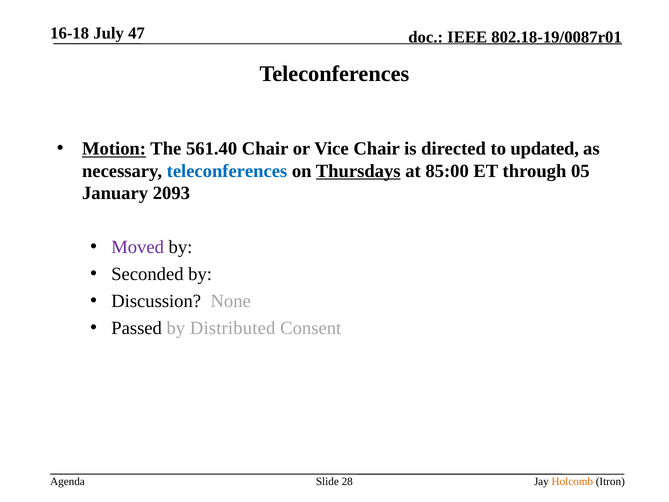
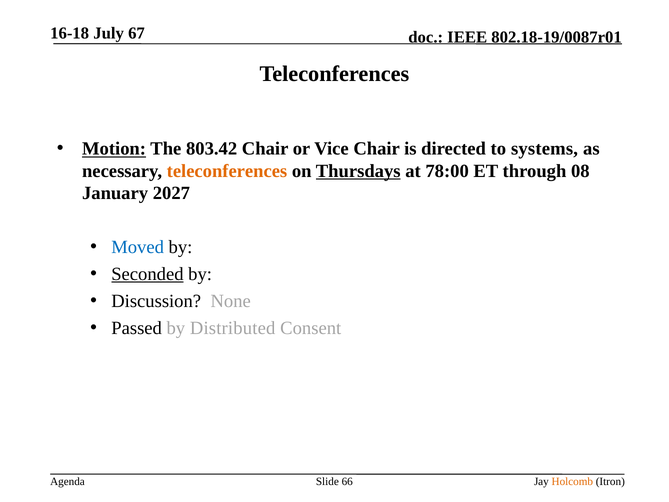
47: 47 -> 67
561.40: 561.40 -> 803.42
updated: updated -> systems
teleconferences at (227, 171) colour: blue -> orange
85:00: 85:00 -> 78:00
05: 05 -> 08
2093: 2093 -> 2027
Moved colour: purple -> blue
Seconded underline: none -> present
28: 28 -> 66
